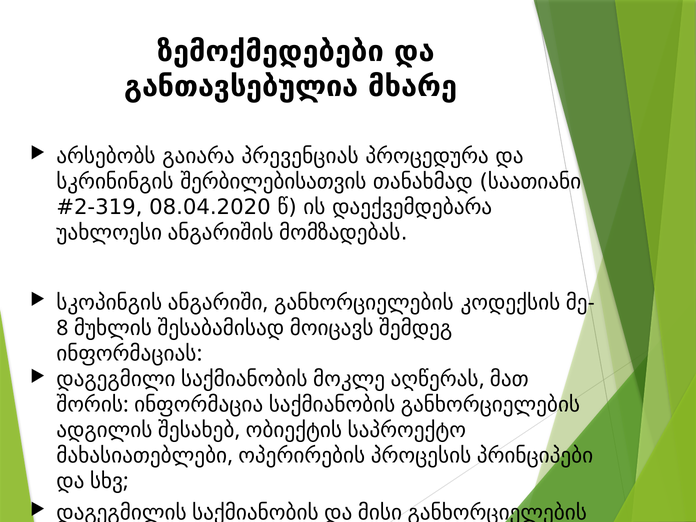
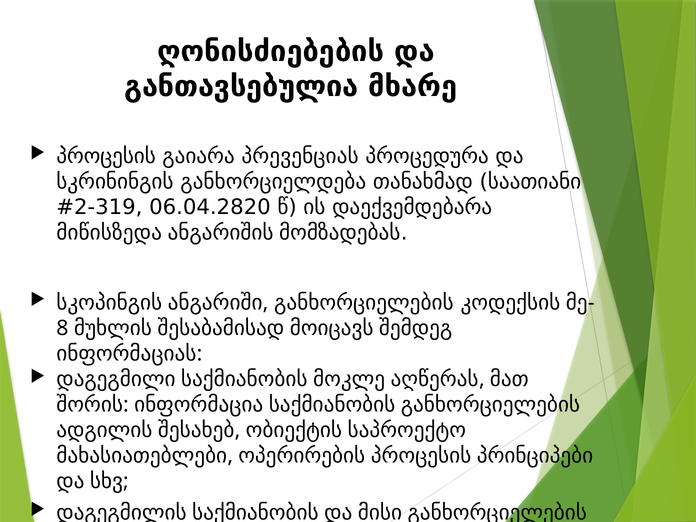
ზემოქმედებები: ზემოქმედებები -> ღონისძიებების
არსებობს at (106, 156): არსებობს -> პროცესის
შერბილებისათვის: შერბილებისათვის -> განხორციელდება
08.04.2020: 08.04.2020 -> 06.04.2820
უახლოესი: უახლოესი -> მიწისზედა
